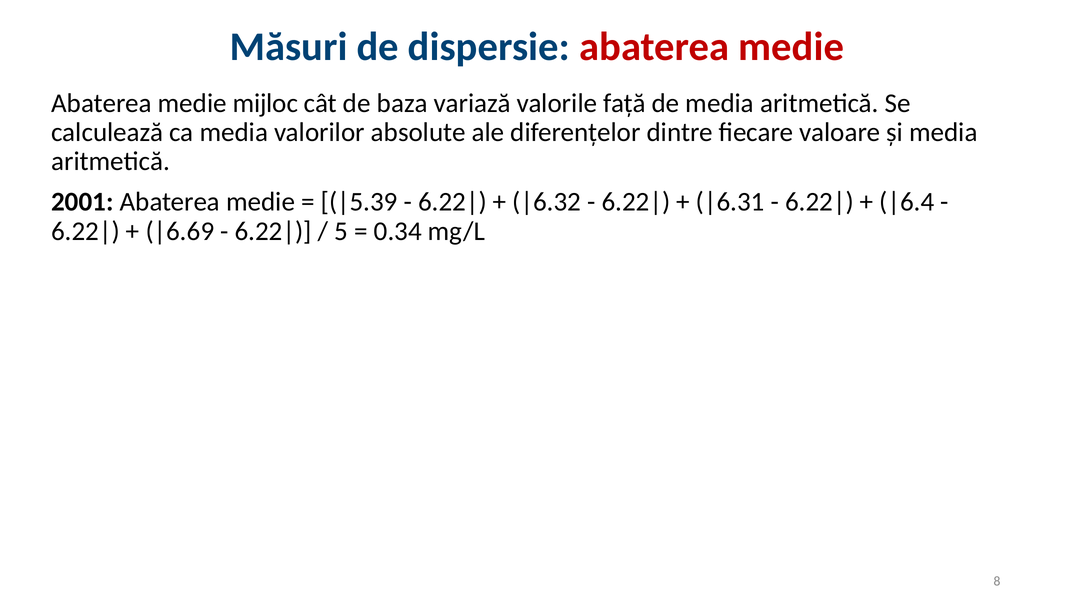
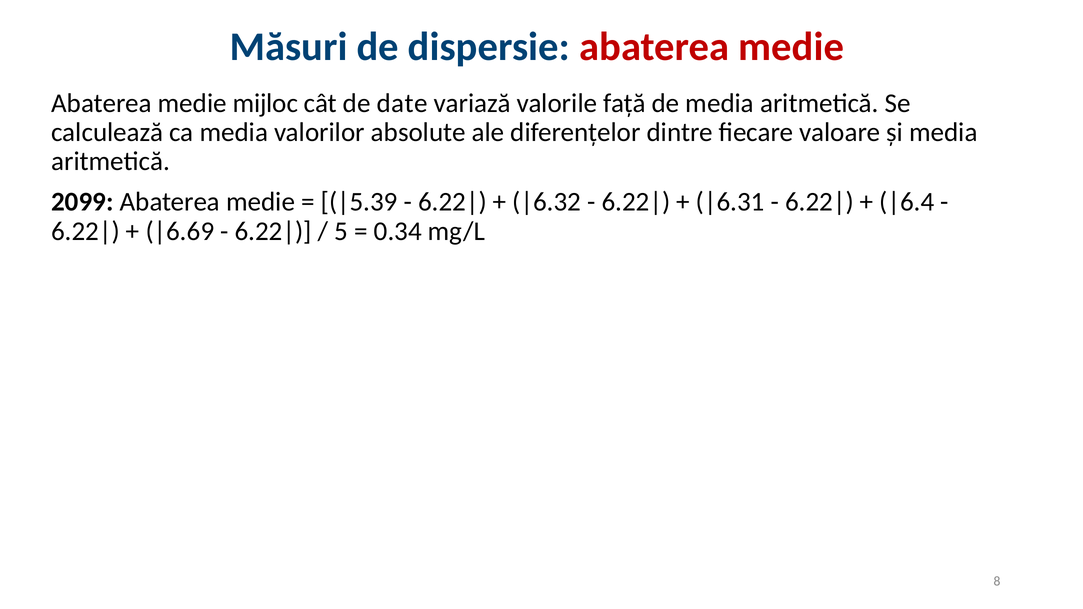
baza: baza -> date
2001: 2001 -> 2099
